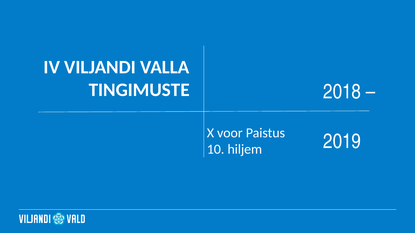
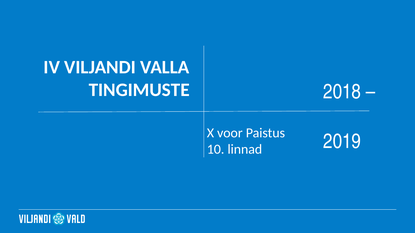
hiljem: hiljem -> linnad
